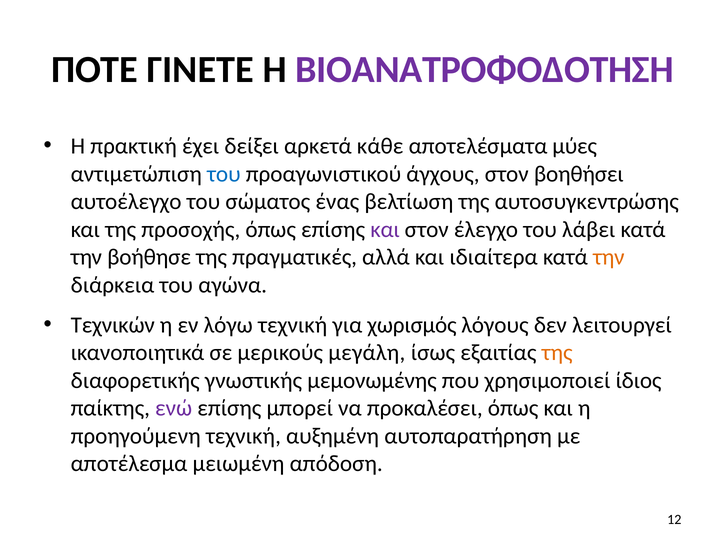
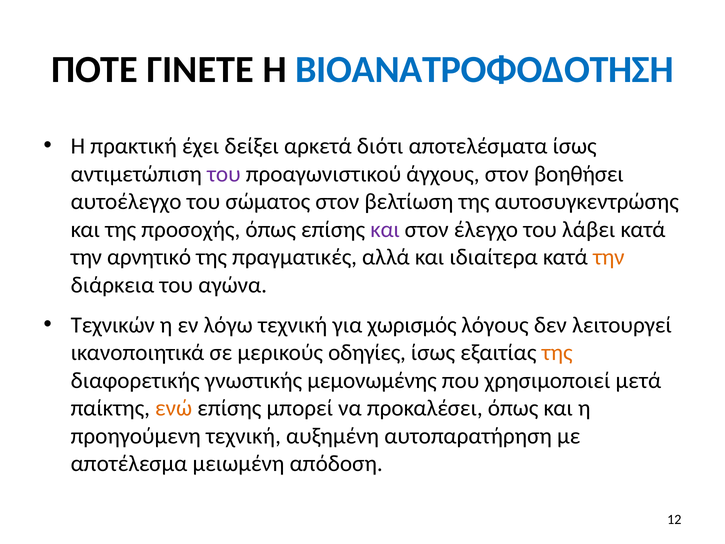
ΒΙΟΑΝΑΤΡΟΦΟΔΟΤΗΣΗ colour: purple -> blue
κάθε: κάθε -> διότι
αποτελέσματα μύες: μύες -> ίσως
του at (224, 174) colour: blue -> purple
σώματος ένας: ένας -> στον
βοήθησε: βοήθησε -> αρνητικό
μεγάλη: μεγάλη -> οδηγίες
ίδιος: ίδιος -> μετά
ενώ colour: purple -> orange
